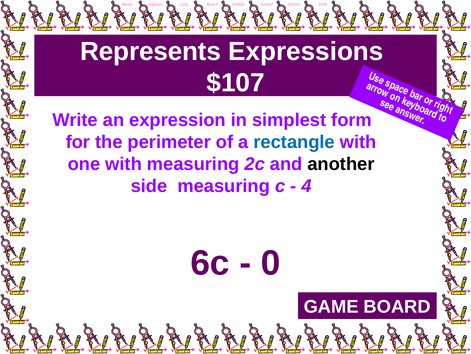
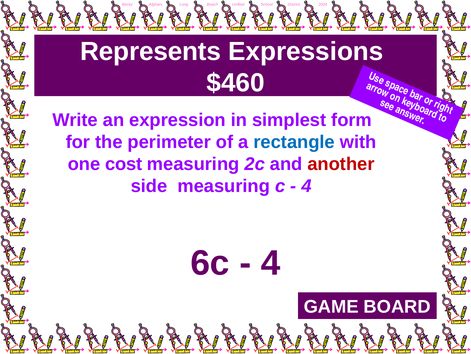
$107: $107 -> $460
one with: with -> cost
another colour: black -> red
0 at (271, 263): 0 -> 4
